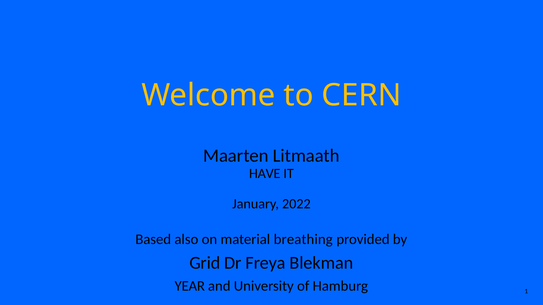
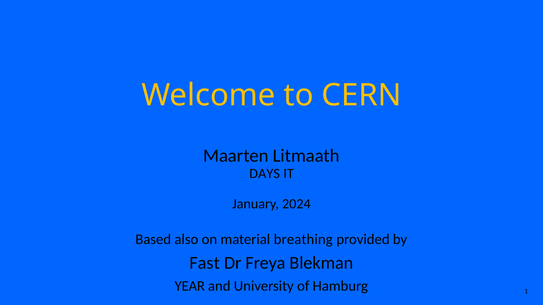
HAVE: HAVE -> DAYS
2022: 2022 -> 2024
Grid: Grid -> Fast
